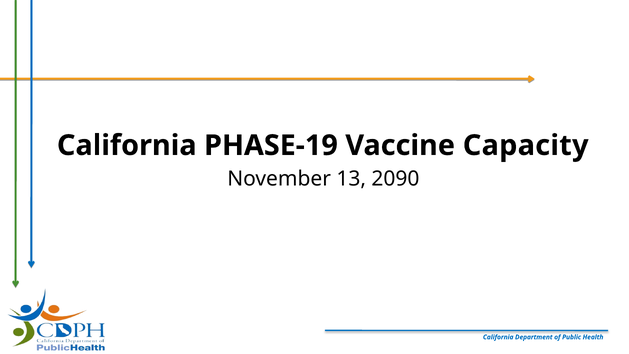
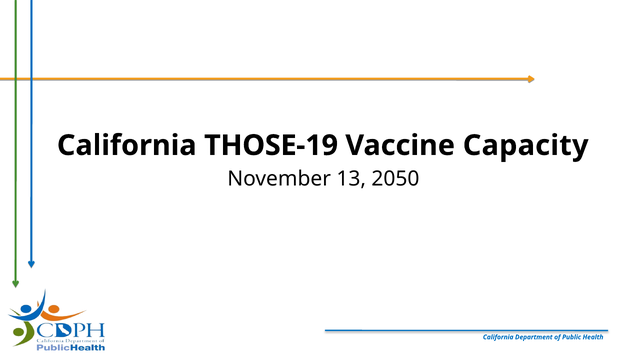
PHASE-19: PHASE-19 -> THOSE-19
2090: 2090 -> 2050
